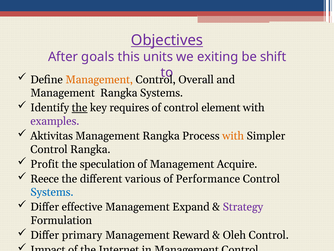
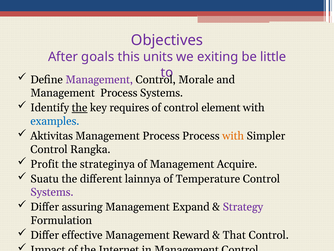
Objectives underline: present -> none
shift: shift -> little
Management at (99, 79) colour: orange -> purple
Overall: Overall -> Morale
Rangka at (119, 93): Rangka -> Process
examples colour: purple -> blue
Rangka at (161, 136): Rangka -> Process
speculation: speculation -> strateginya
Reece: Reece -> Suatu
various: various -> lainnya
Performance: Performance -> Temperature
Systems at (52, 192) colour: blue -> purple
effective: effective -> assuring
primary: primary -> effective
Oleh: Oleh -> That
